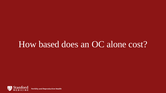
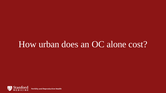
based: based -> urban
